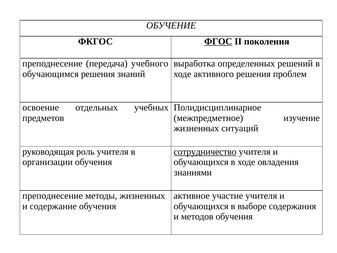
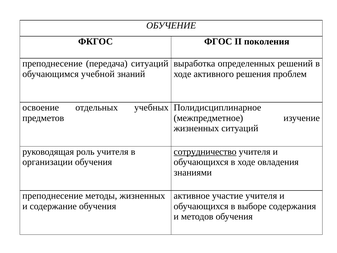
ФГОС underline: present -> none
передача учебного: учебного -> ситуаций
обучающимся решения: решения -> учебной
